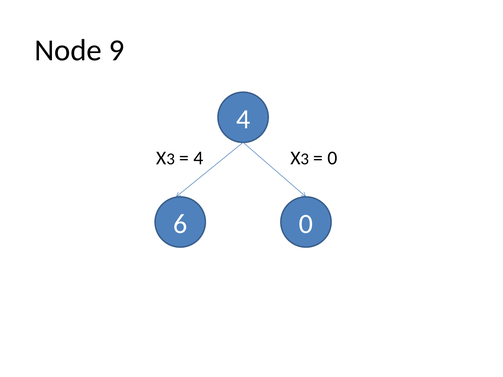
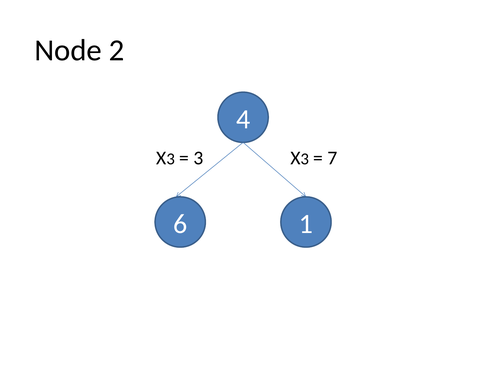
9: 9 -> 2
4 at (198, 158): 4 -> 3
0 at (332, 158): 0 -> 7
6 0: 0 -> 1
